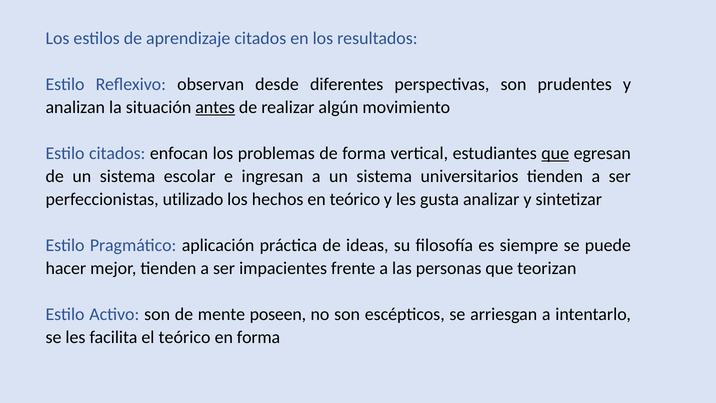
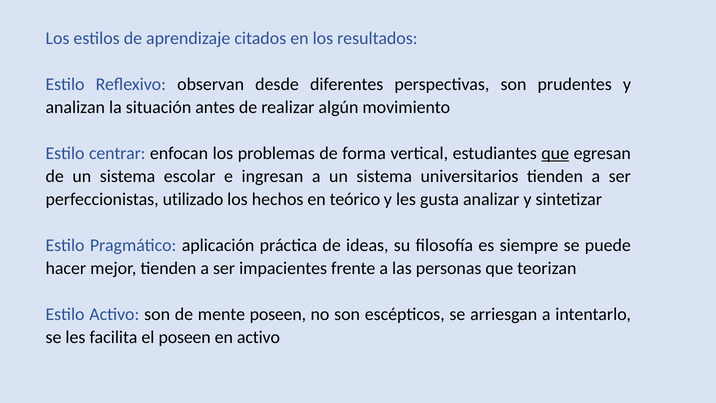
antes underline: present -> none
Estilo citados: citados -> centrar
el teórico: teórico -> poseen
en forma: forma -> activo
